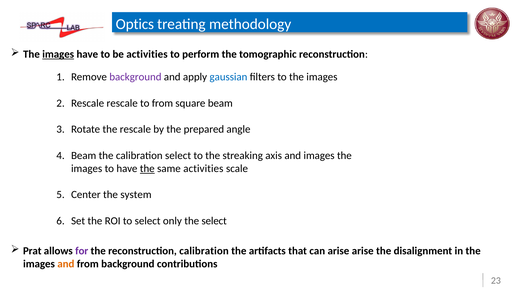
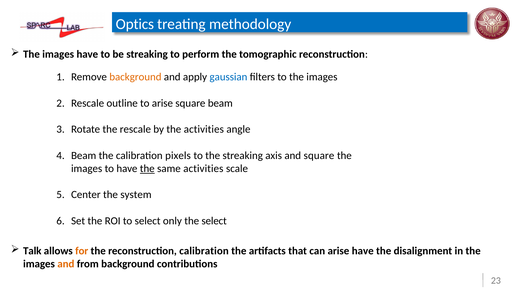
images at (58, 54) underline: present -> none
be activities: activities -> streaking
background at (135, 77) colour: purple -> orange
Rescale rescale: rescale -> outline
to from: from -> arise
the prepared: prepared -> activities
calibration select: select -> pixels
and images: images -> square
Prat: Prat -> Talk
for colour: purple -> orange
arise arise: arise -> have
